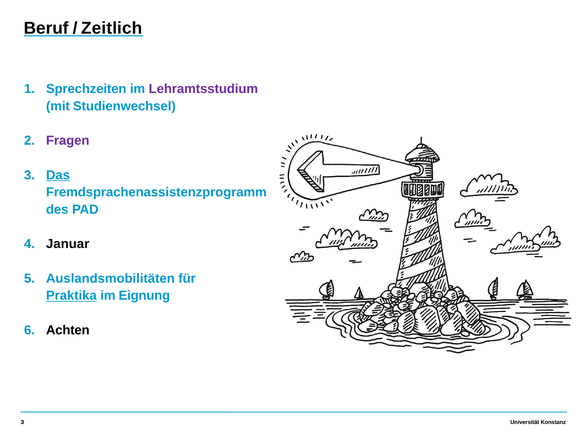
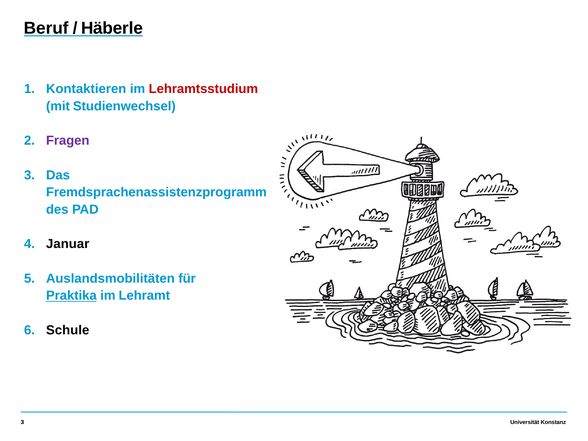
Zeitlich: Zeitlich -> Häberle
Sprechzeiten: Sprechzeiten -> Kontaktieren
Lehramtsstudium colour: purple -> red
Das underline: present -> none
Eignung: Eignung -> Lehramt
Achten: Achten -> Schule
